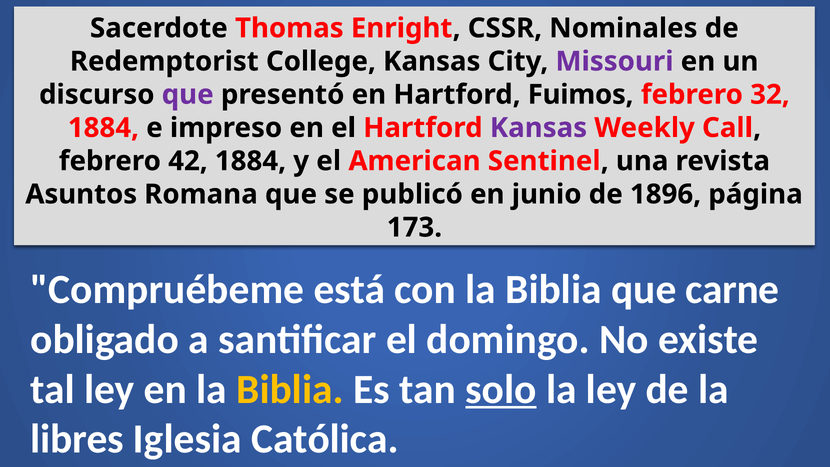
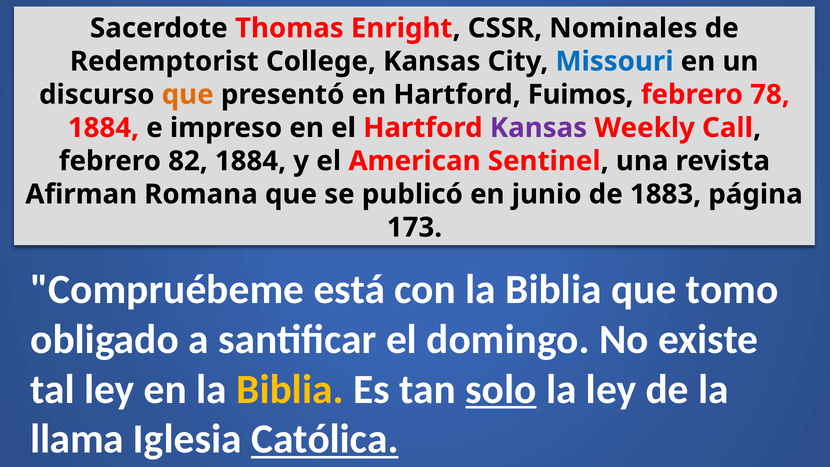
Missouri colour: purple -> blue
que at (188, 95) colour: purple -> orange
32: 32 -> 78
42: 42 -> 82
Asuntos: Asuntos -> Afirman
1896: 1896 -> 1883
carne: carne -> tomo
libres: libres -> llama
Católica underline: none -> present
